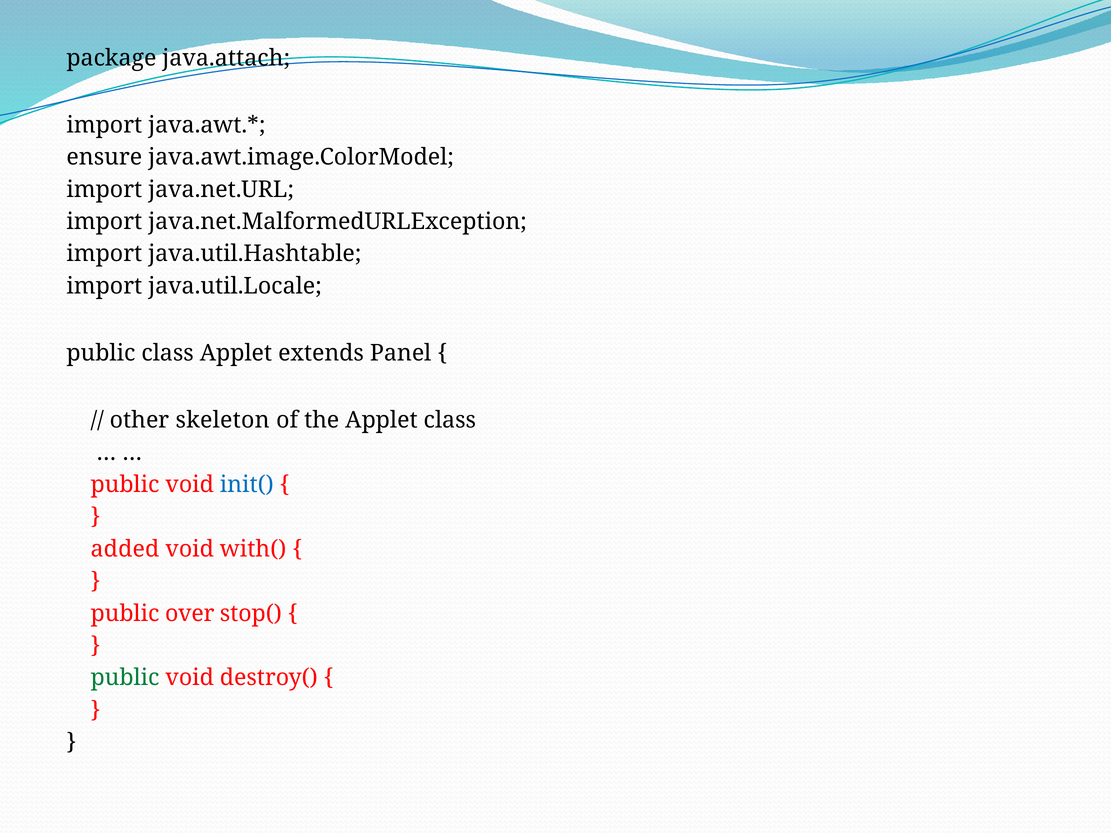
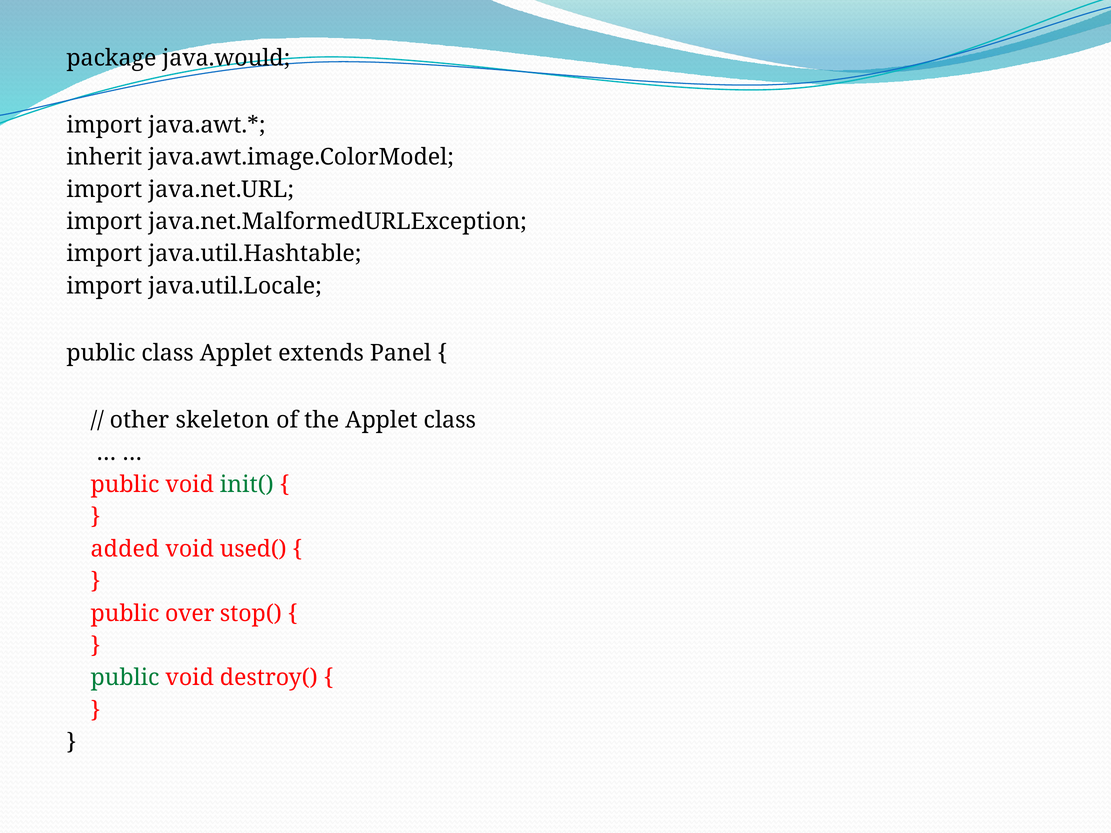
java.attach: java.attach -> java.would
ensure: ensure -> inherit
init( colour: blue -> green
with(: with( -> used(
